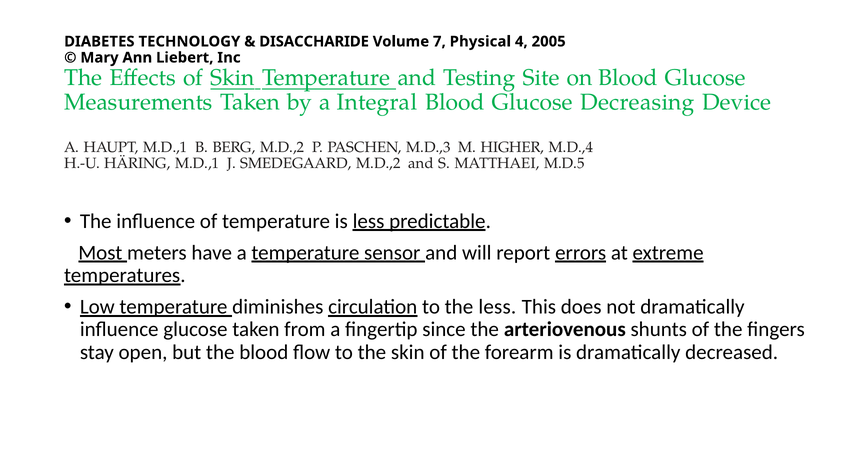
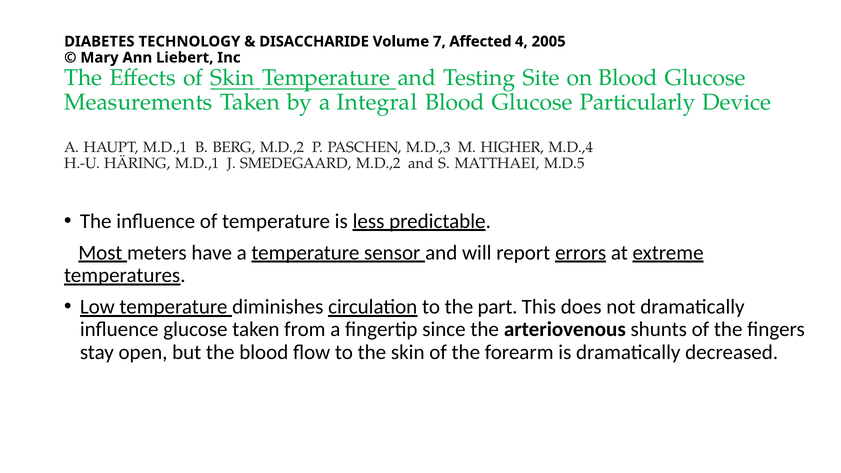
Physical: Physical -> Affected
Decreasing: Decreasing -> Particularly
the less: less -> part
